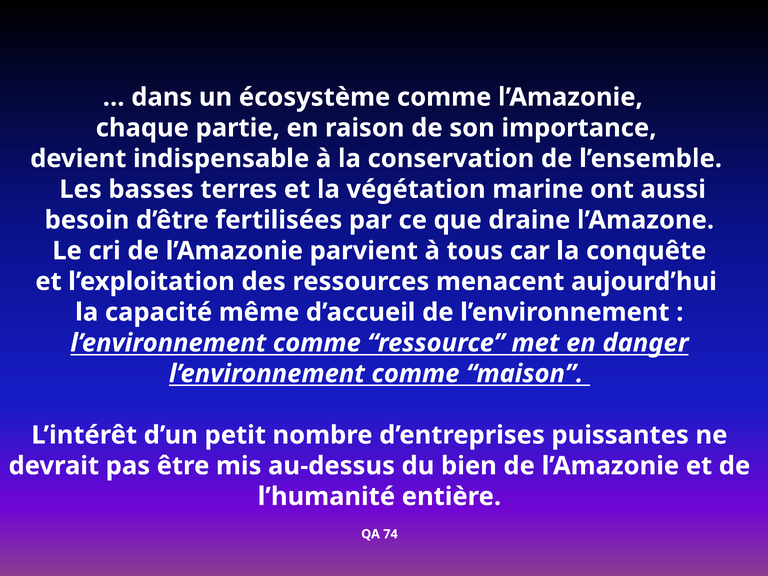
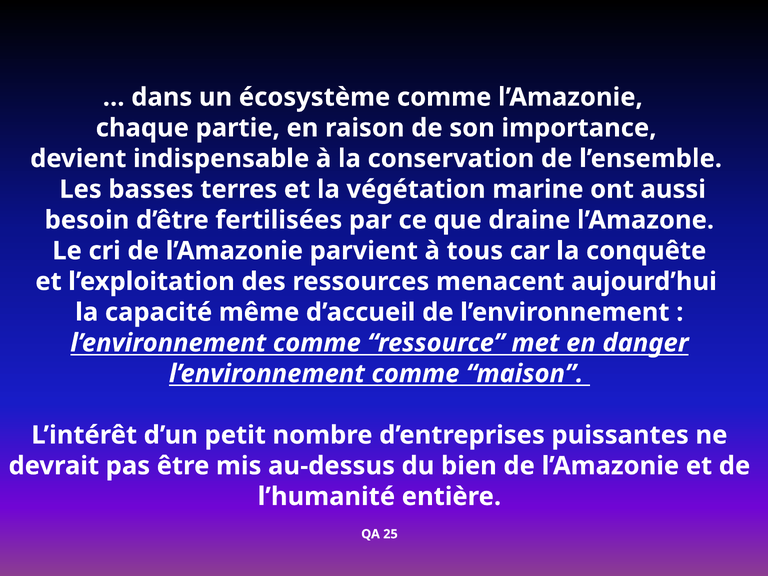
74: 74 -> 25
